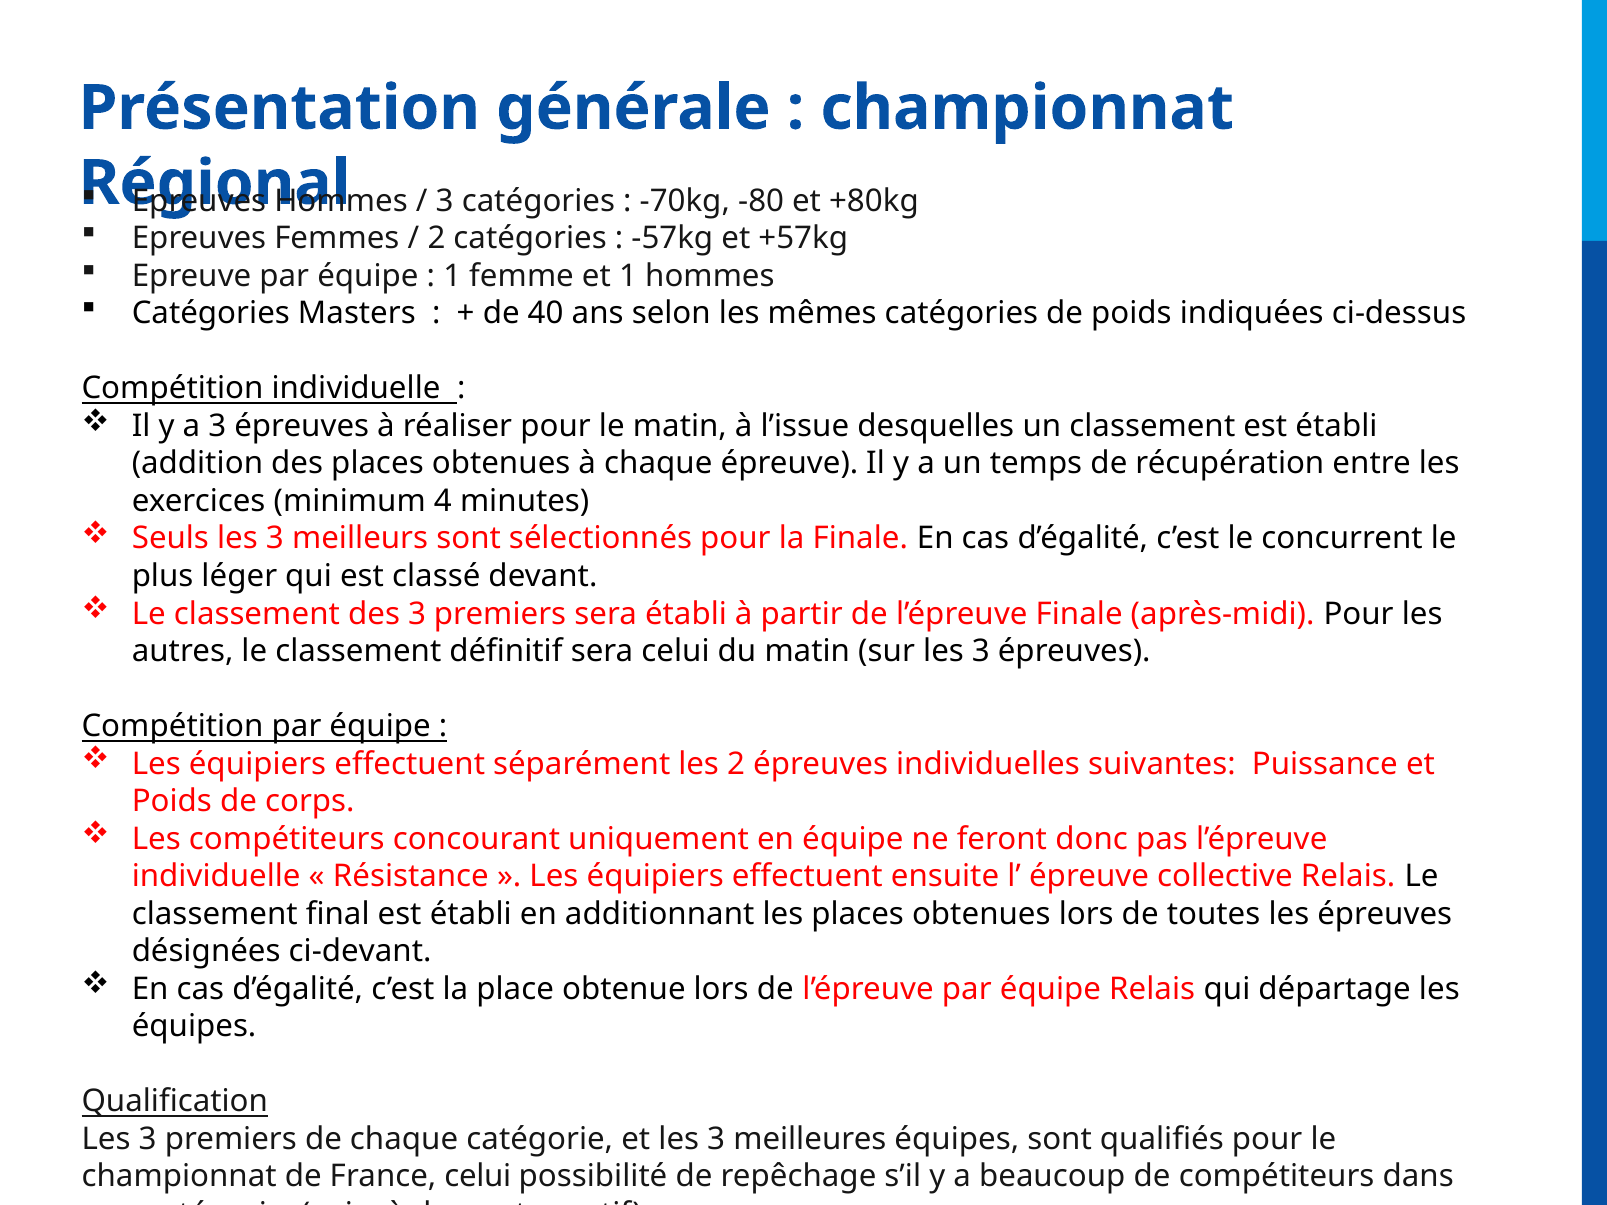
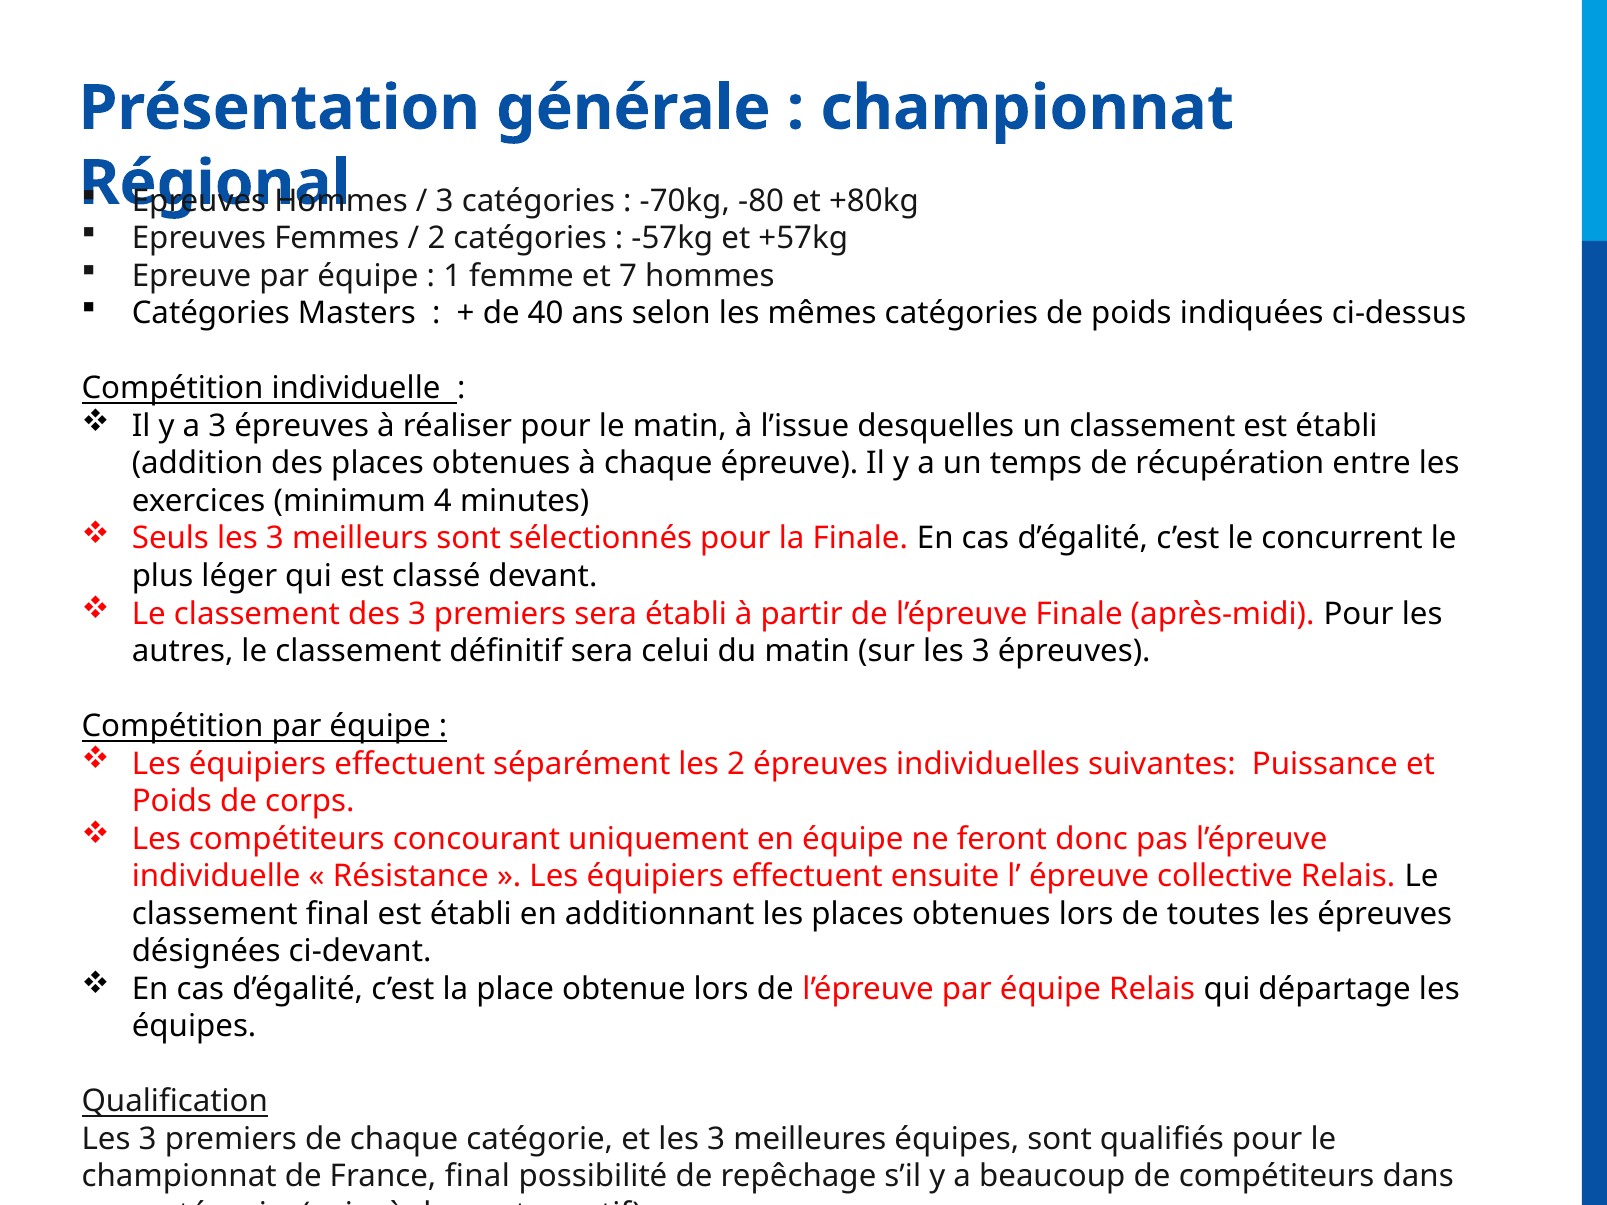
et 1: 1 -> 7
France celui: celui -> final
